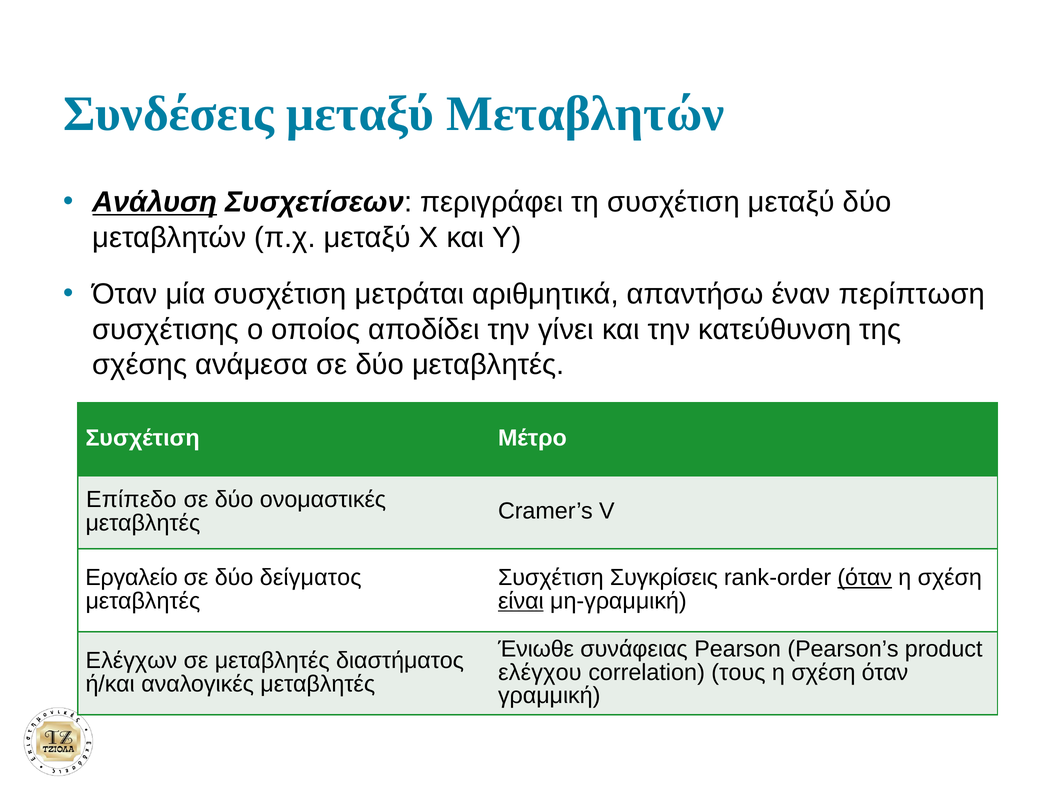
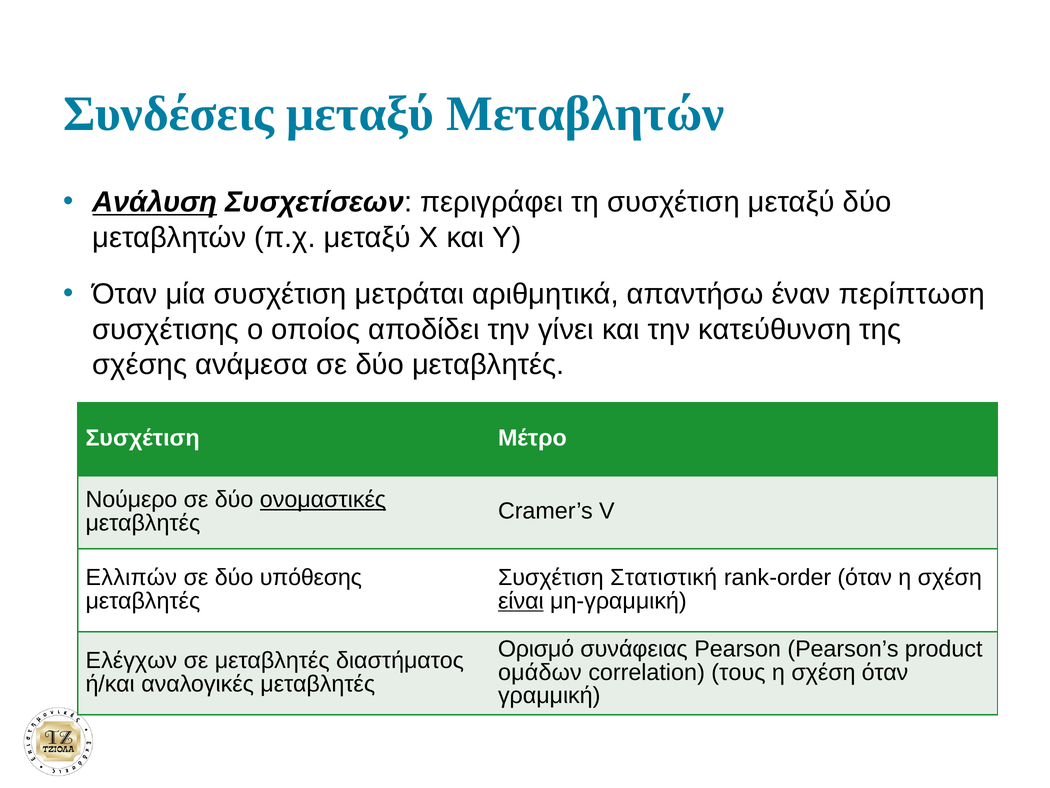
Επίπεδο: Επίπεδο -> Νούμερο
ονομαστικές underline: none -> present
Εργαλείο: Εργαλείο -> Ελλιπών
δείγματος: δείγματος -> υπόθεσης
Συγκρίσεις: Συγκρίσεις -> Στατιστική
όταν at (865, 577) underline: present -> none
Ένιωθε: Ένιωθε -> Ορισμό
ελέγχου: ελέγχου -> ομάδων
